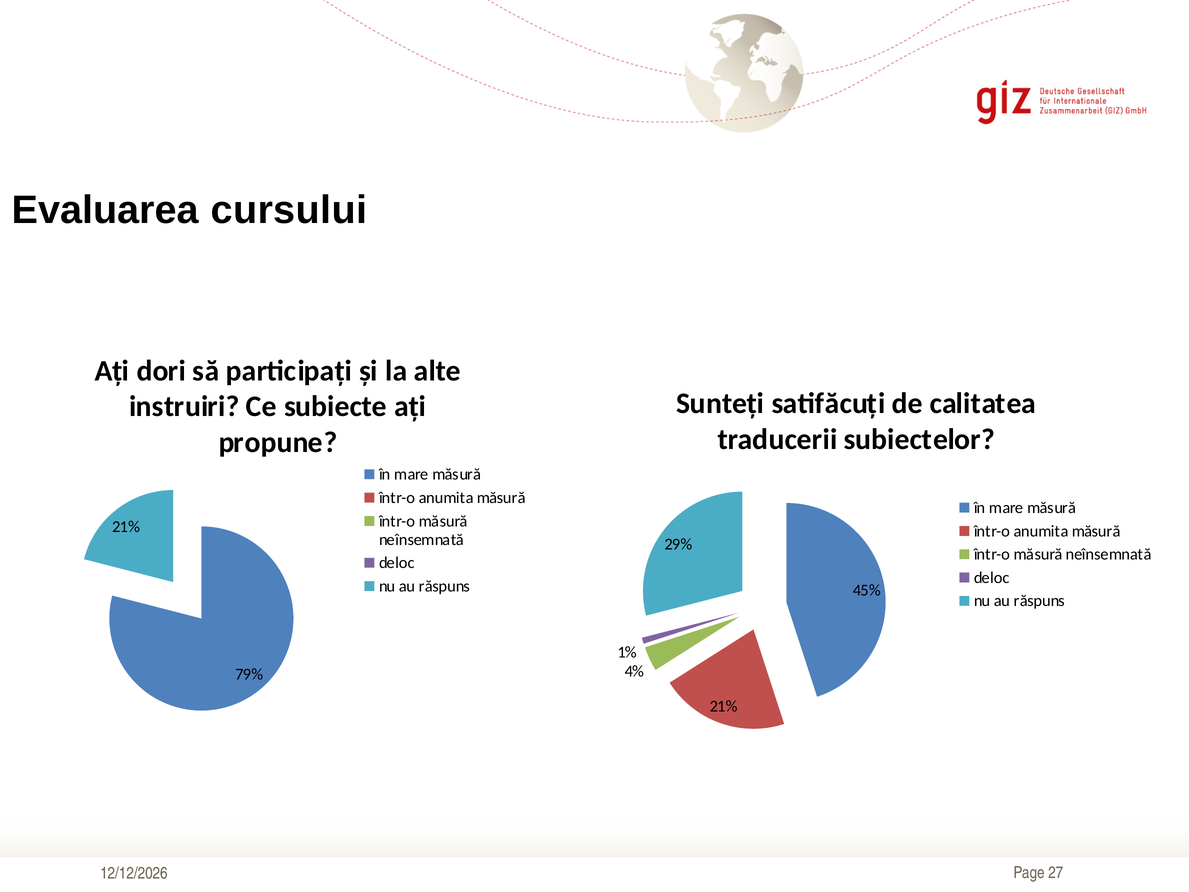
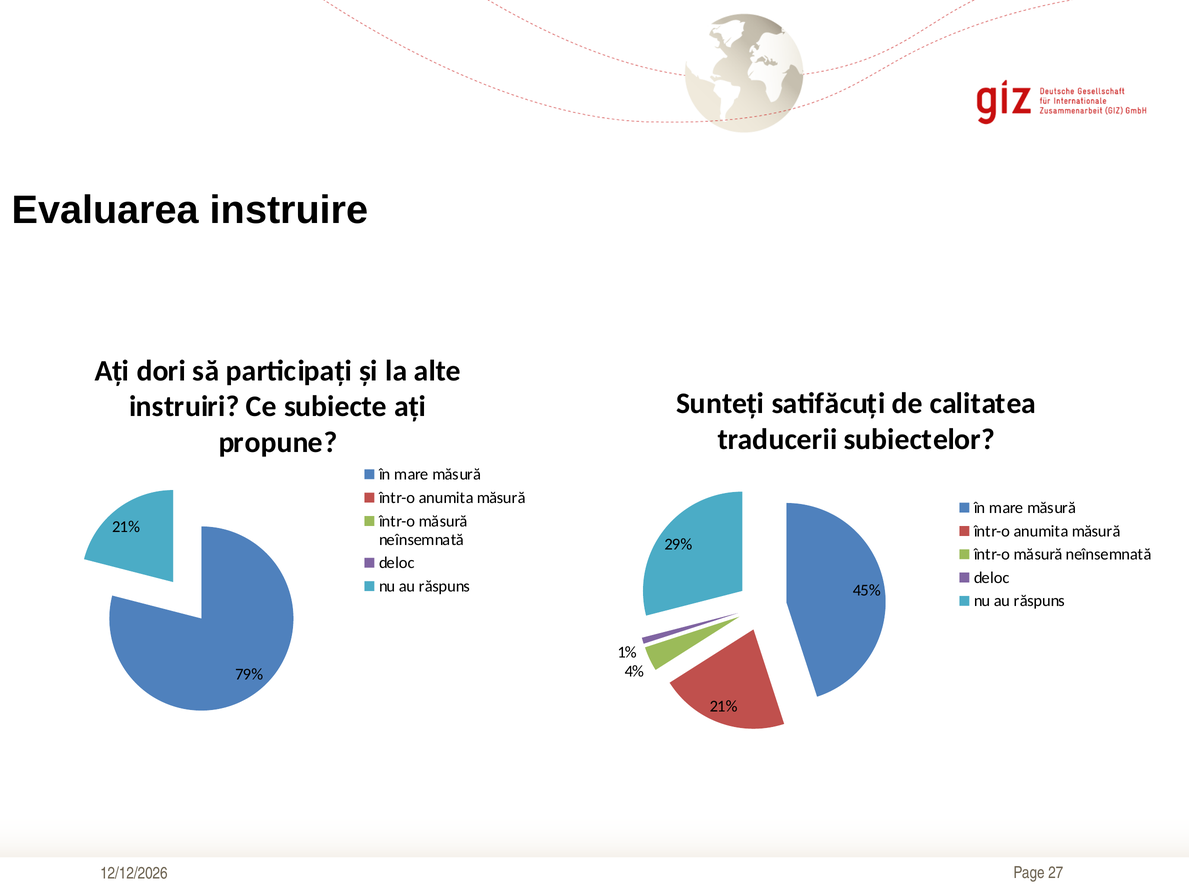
cursului: cursului -> instruire
